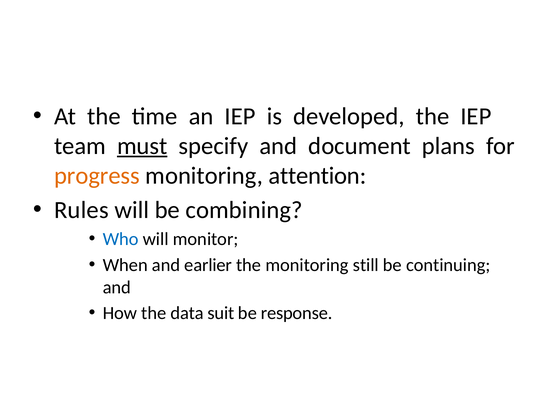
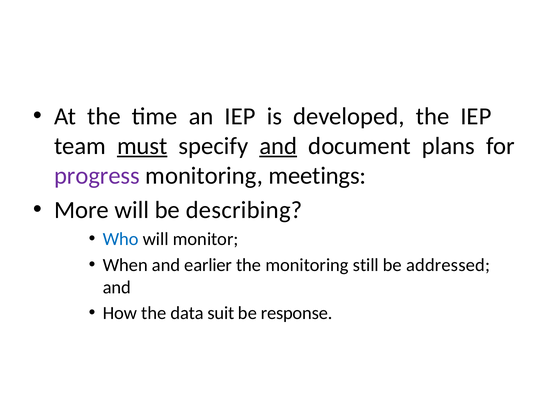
and at (278, 146) underline: none -> present
progress colour: orange -> purple
attention: attention -> meetings
Rules: Rules -> More
combining: combining -> describing
continuing: continuing -> addressed
